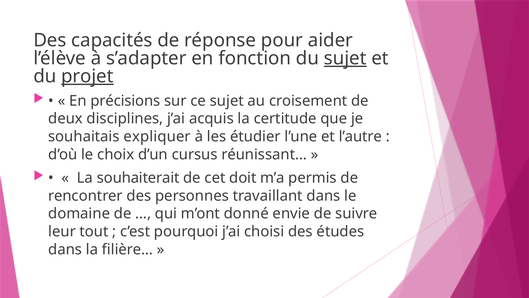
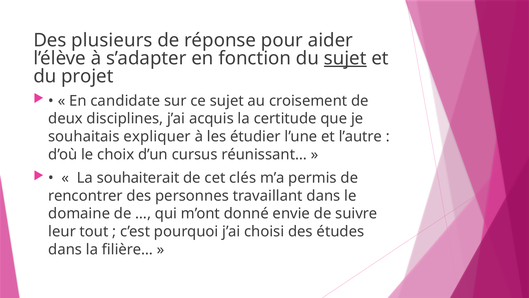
capacités: capacités -> plusieurs
projet underline: present -> none
précisions: précisions -> candidate
doit: doit -> clés
